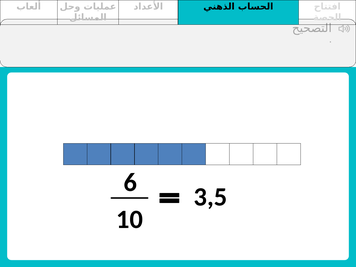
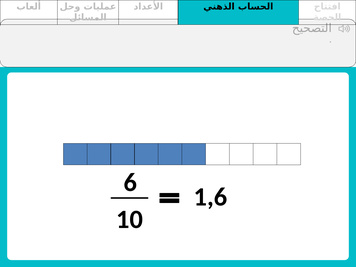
3,5: 3,5 -> 1,6
